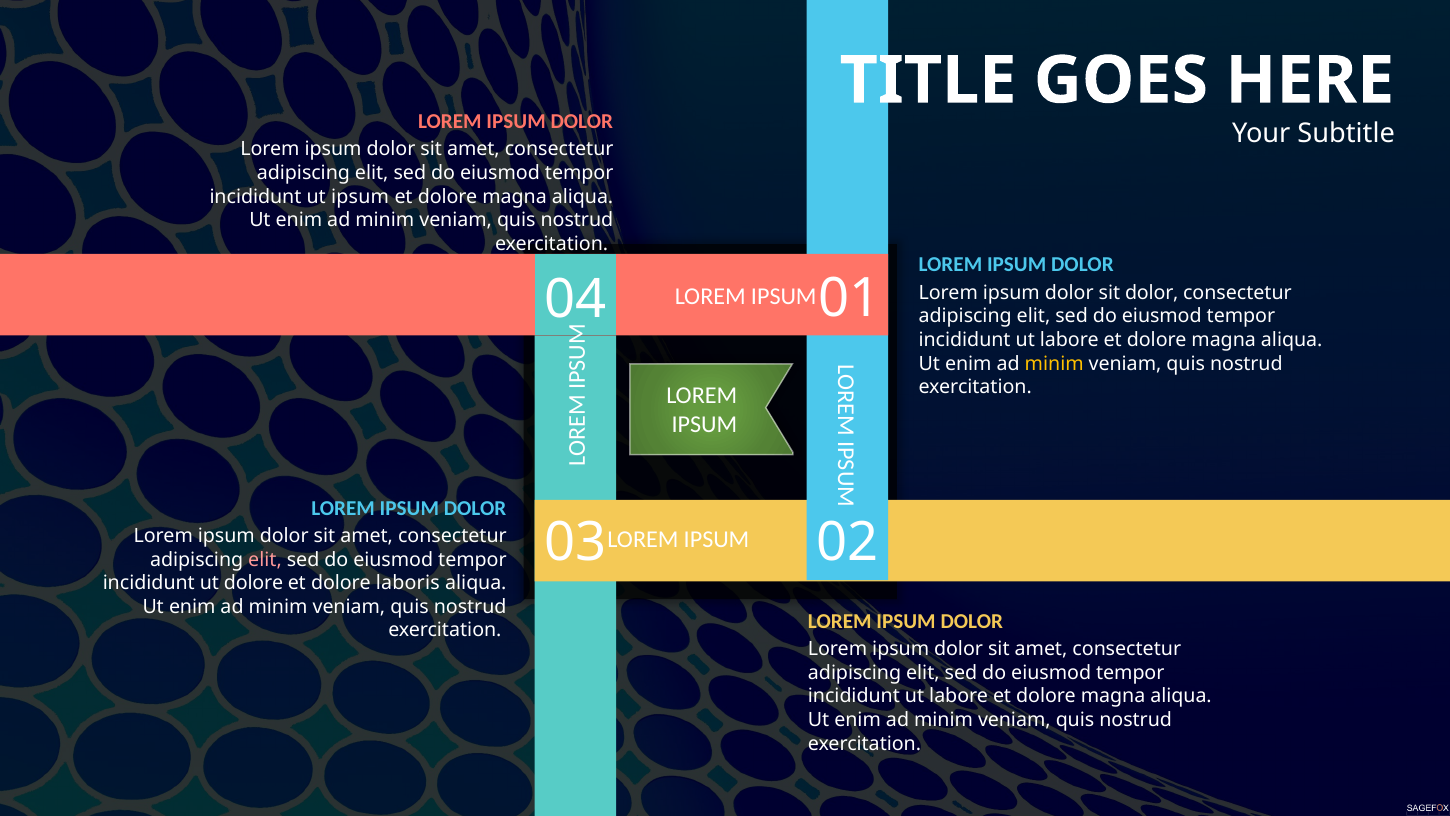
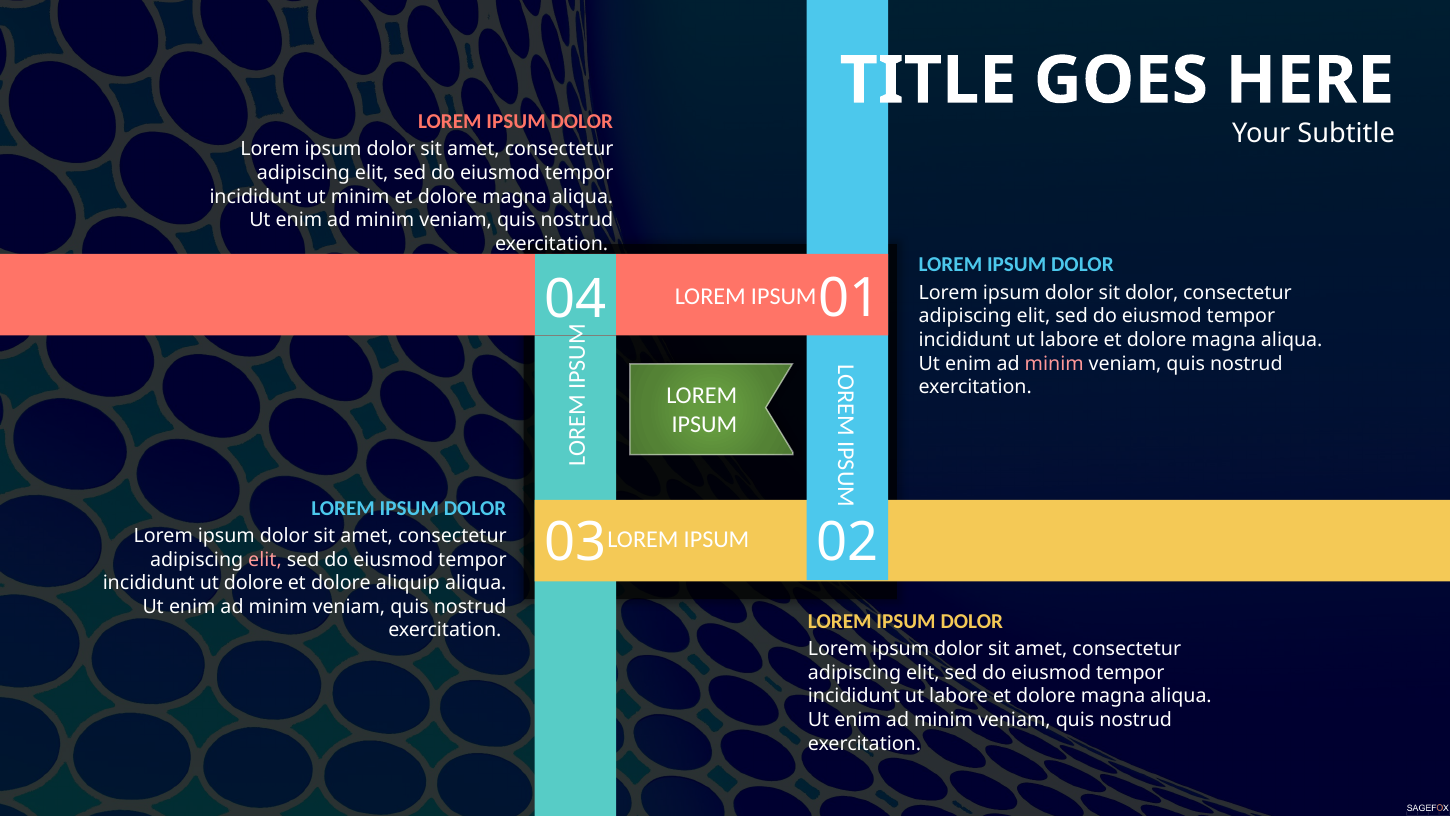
ut ipsum: ipsum -> minim
minim at (1054, 363) colour: yellow -> pink
laboris: laboris -> aliquip
